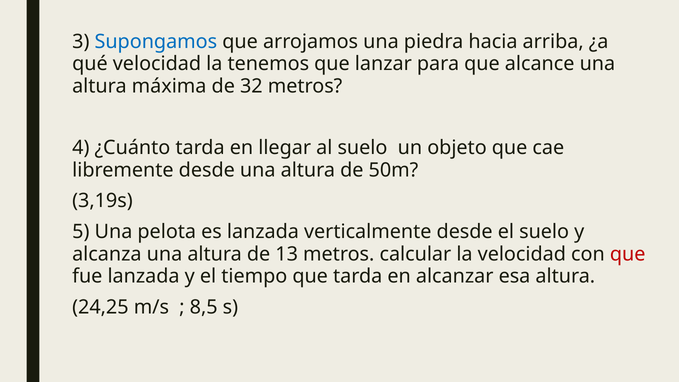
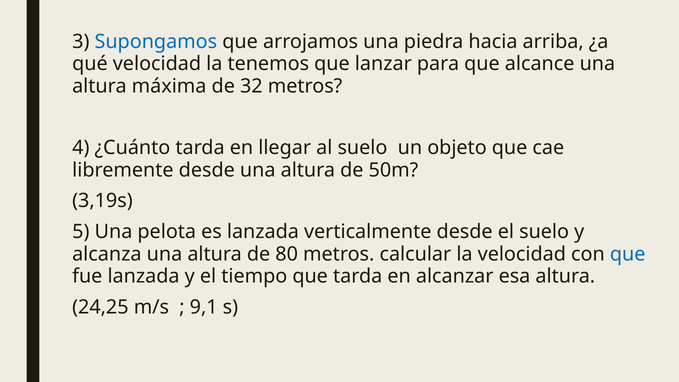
13: 13 -> 80
que at (628, 254) colour: red -> blue
8,5: 8,5 -> 9,1
